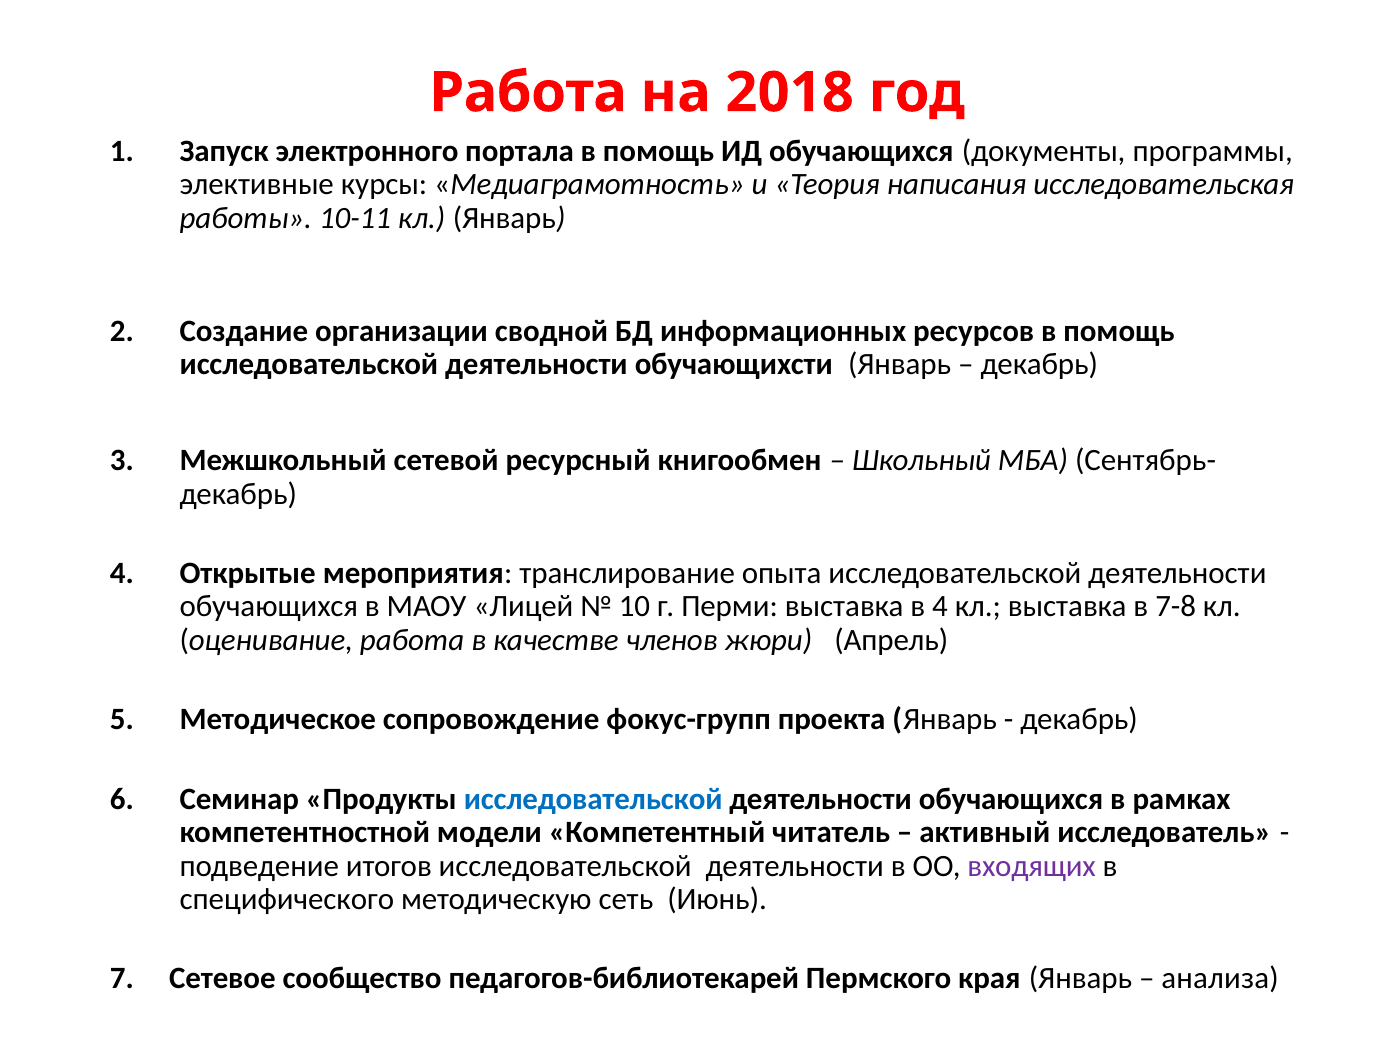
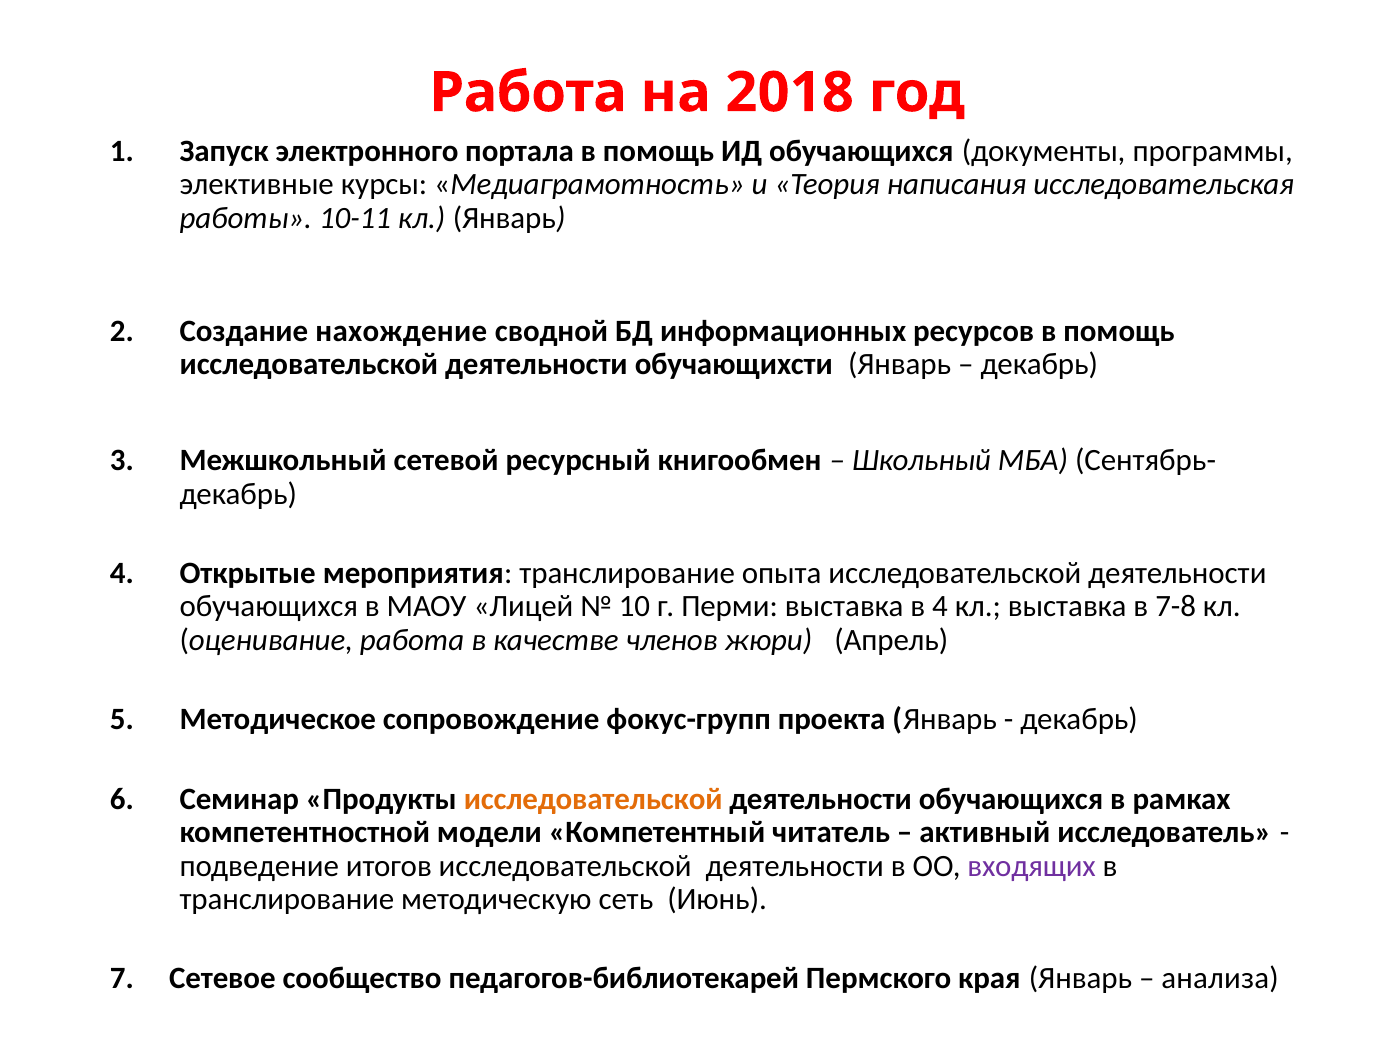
организации: организации -> нахождение
исследовательской at (593, 798) colour: blue -> orange
специфического at (287, 899): специфического -> транслирование
